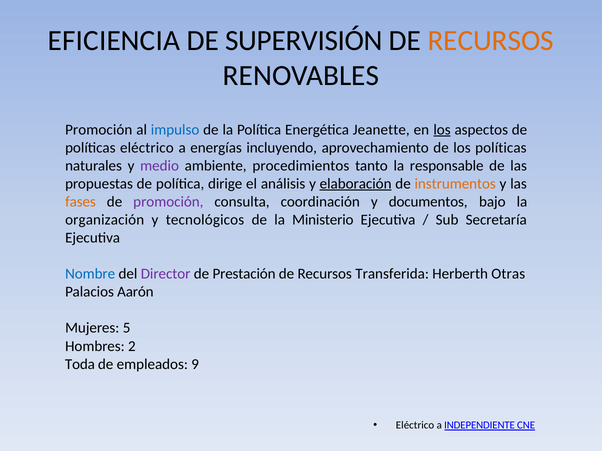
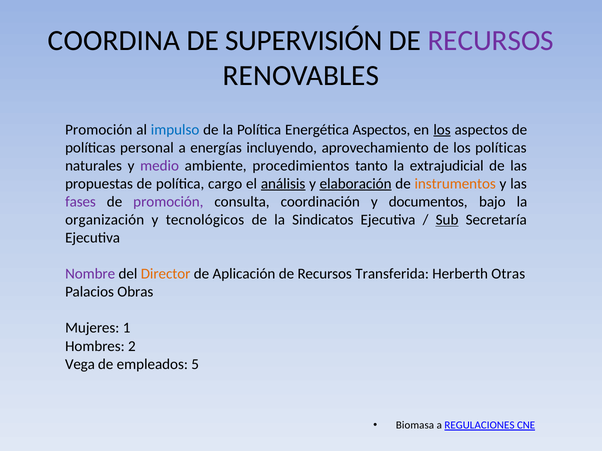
EFICIENCIA: EFICIENCIA -> COORDINA
RECURSOS at (491, 41) colour: orange -> purple
Energética Jeanette: Jeanette -> Aspectos
políticas eléctrico: eléctrico -> personal
responsable: responsable -> extrajudicial
dirige: dirige -> cargo
análisis underline: none -> present
fases colour: orange -> purple
Ministerio: Ministerio -> Sindicatos
Sub underline: none -> present
Nombre colour: blue -> purple
Director colour: purple -> orange
Prestación: Prestación -> Aplicación
Aarón: Aarón -> Obras
5: 5 -> 1
Toda: Toda -> Vega
9: 9 -> 5
Eléctrico at (415, 426): Eléctrico -> Biomasa
INDEPENDIENTE: INDEPENDIENTE -> REGULACIONES
